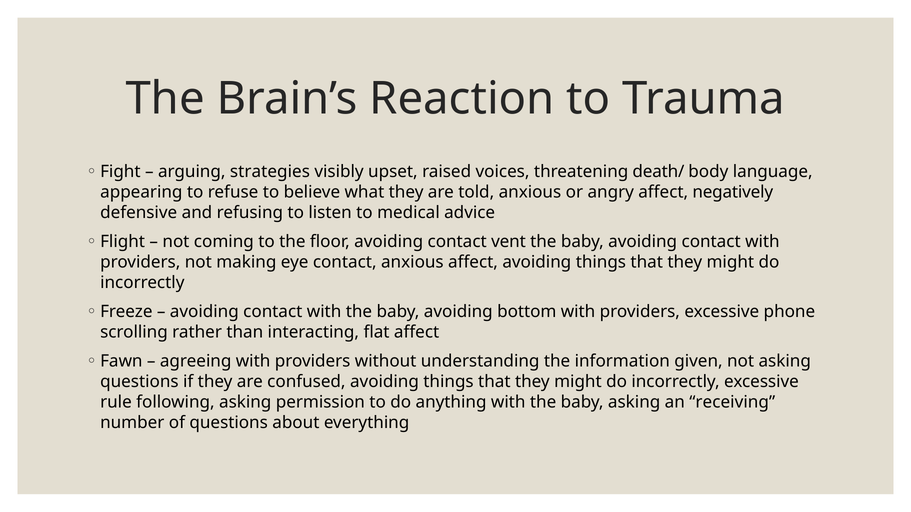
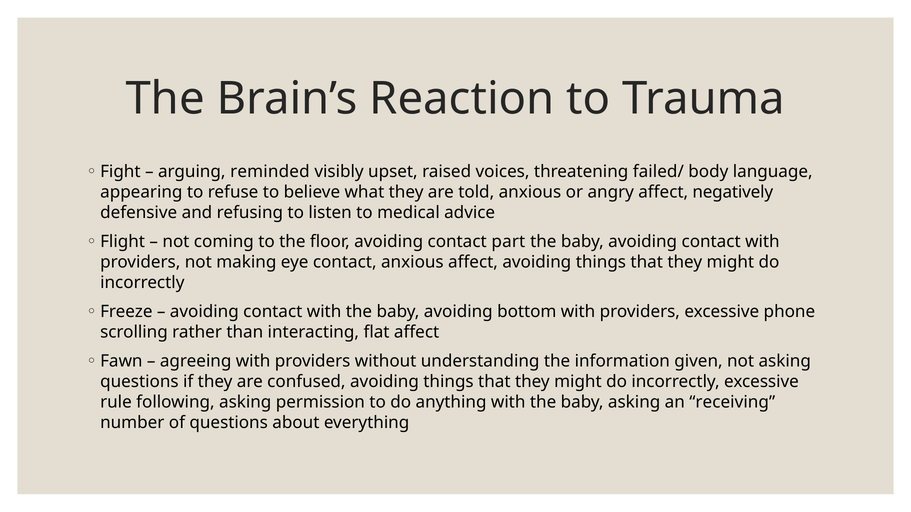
strategies: strategies -> reminded
death/: death/ -> failed/
vent: vent -> part
